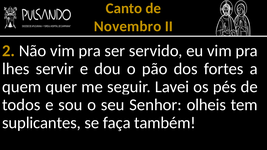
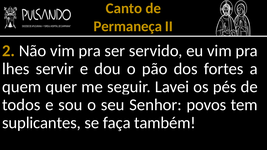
Novembro: Novembro -> Permaneça
olheis: olheis -> povos
